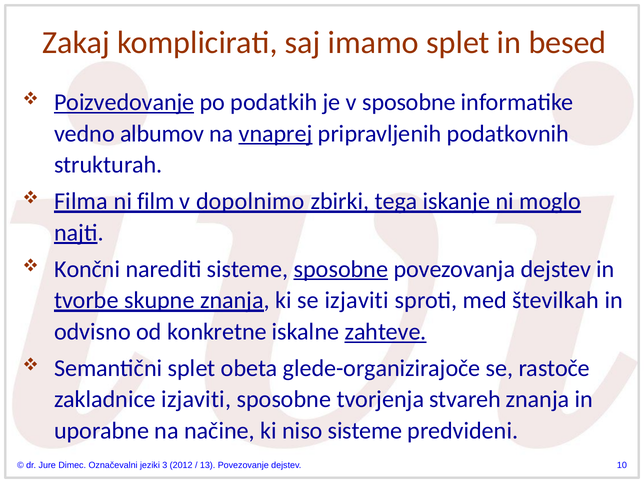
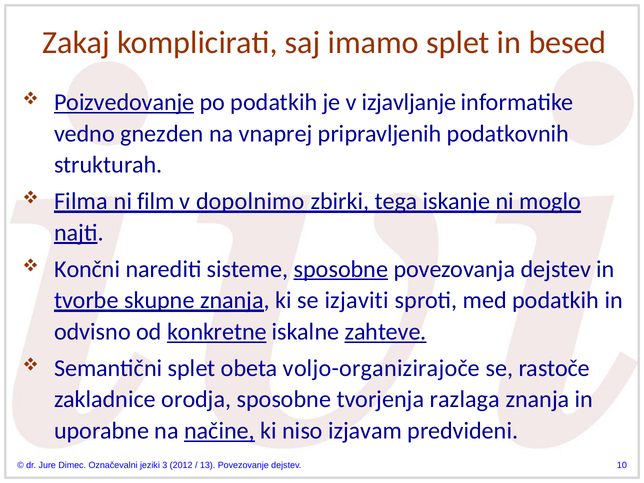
v sposobne: sposobne -> izjavljanje
albumov: albumov -> gnezden
vnaprej underline: present -> none
med številkah: številkah -> podatkih
konkretne underline: none -> present
glede-organizirajoče: glede-organizirajoče -> voljo-organizirajoče
zakladnice izjaviti: izjaviti -> orodja
stvareh: stvareh -> razlaga
načine underline: none -> present
niso sisteme: sisteme -> izjavam
